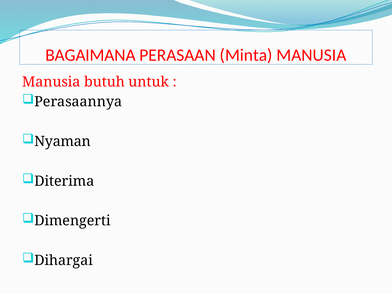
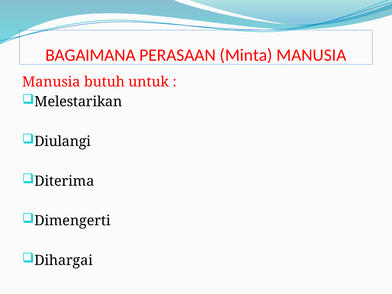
Perasaannya: Perasaannya -> Melestarikan
Nyaman: Nyaman -> Diulangi
